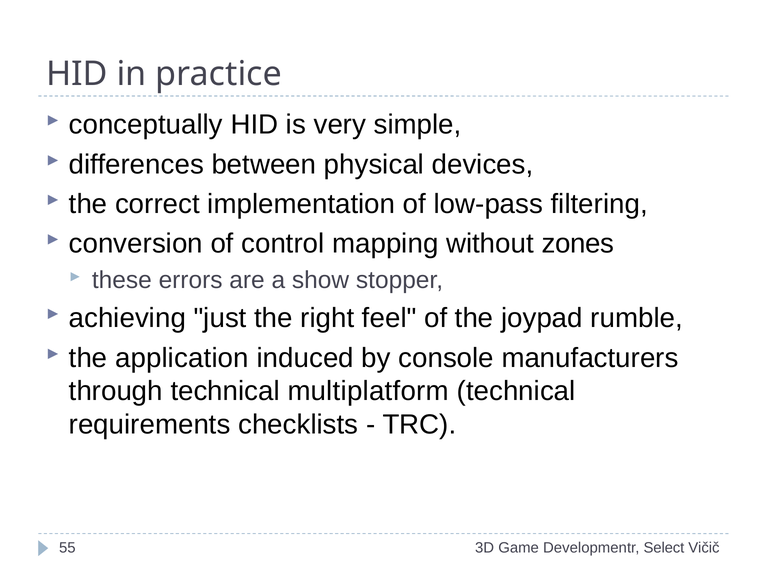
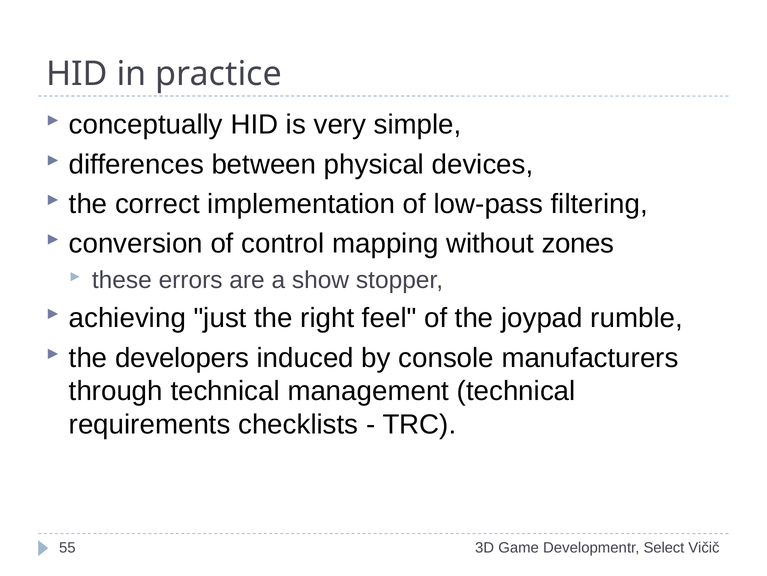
application: application -> developers
multiplatform: multiplatform -> management
